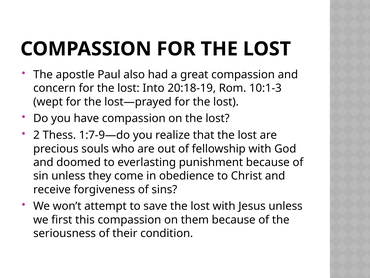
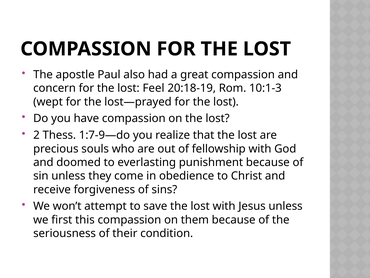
Into: Into -> Feel
